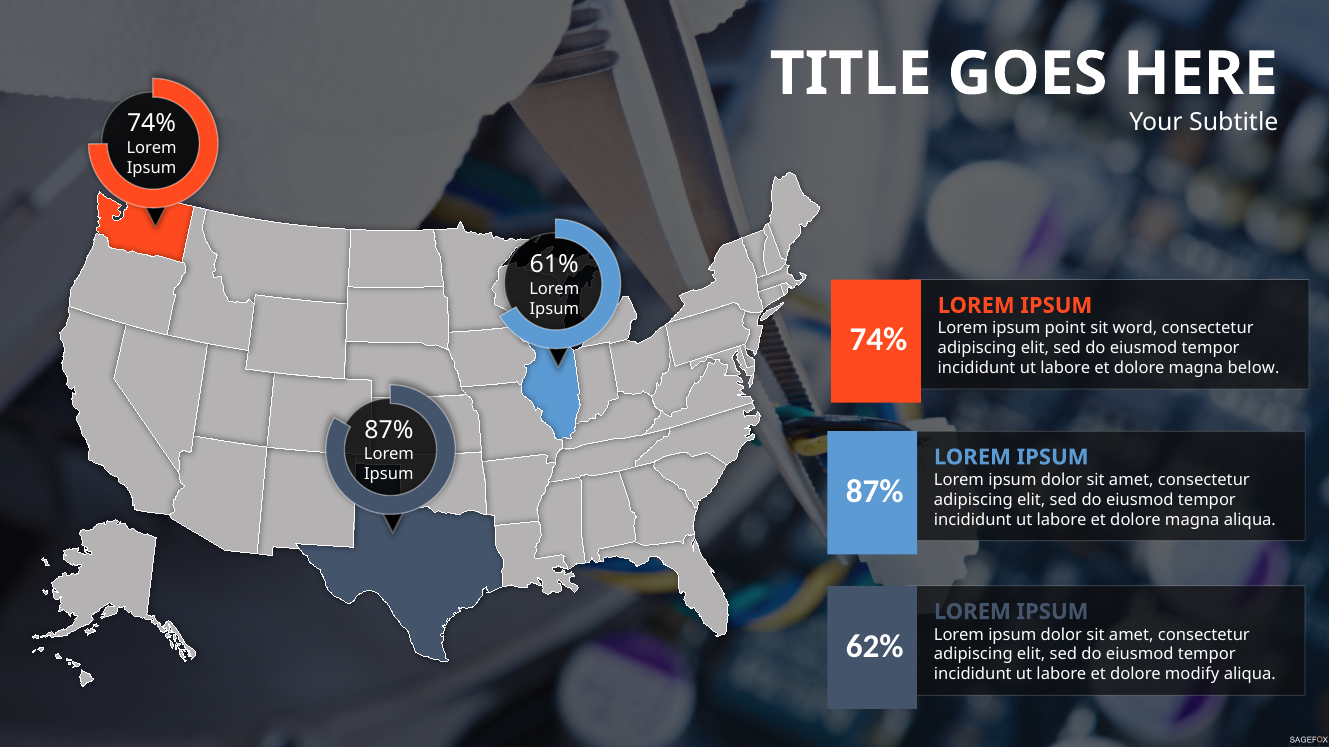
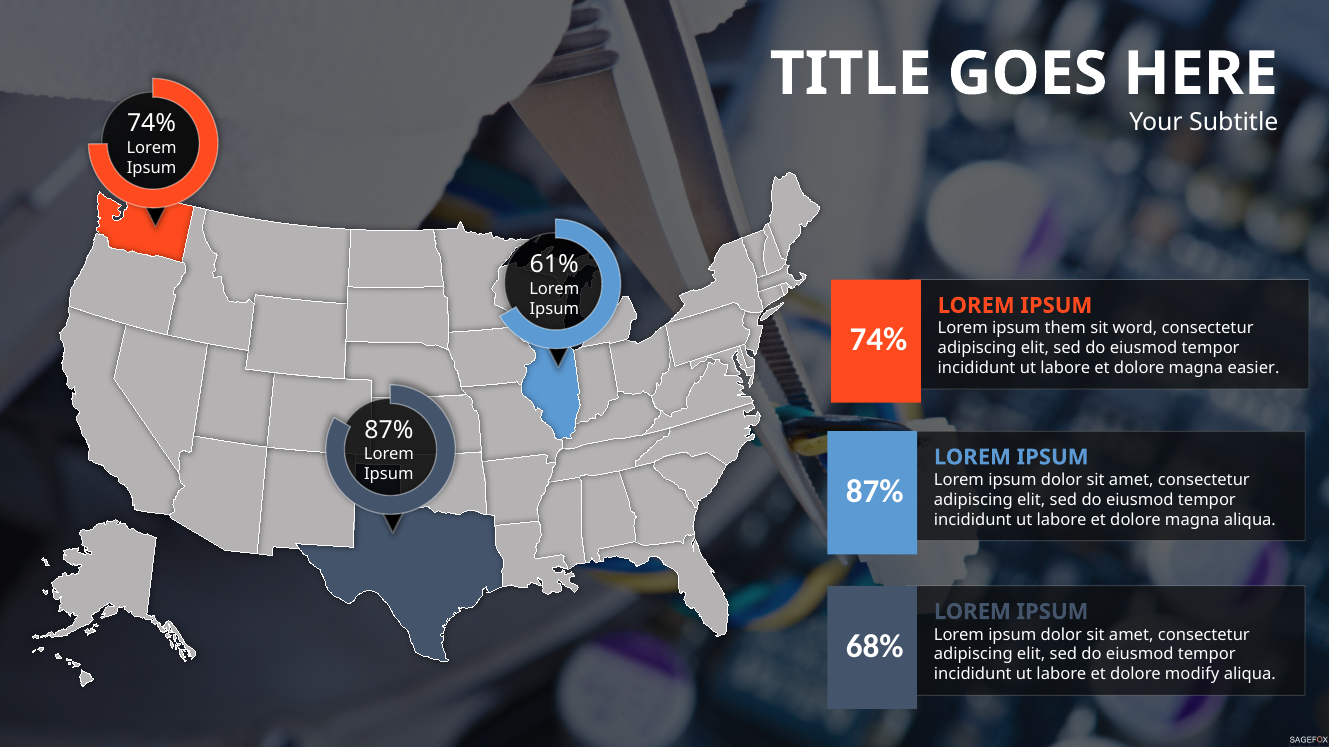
point: point -> them
below: below -> easier
62%: 62% -> 68%
